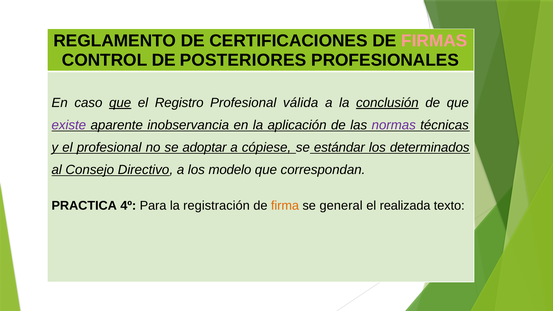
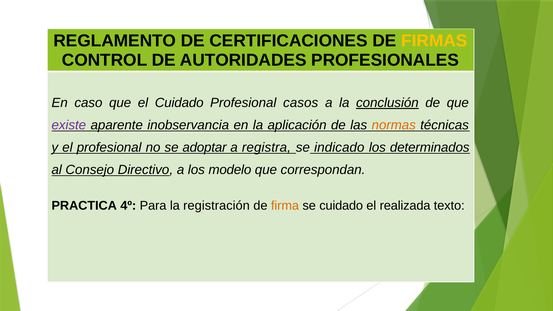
FIRMAS colour: pink -> yellow
POSTERIORES: POSTERIORES -> AUTORIDADES
que at (120, 103) underline: present -> none
el Registro: Registro -> Cuidado
válida: válida -> casos
normas colour: purple -> orange
cópiese: cópiese -> registra
estándar: estándar -> indicado
se general: general -> cuidado
